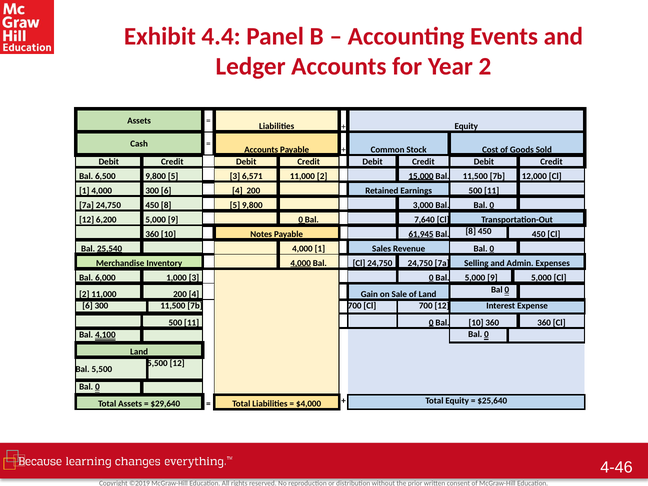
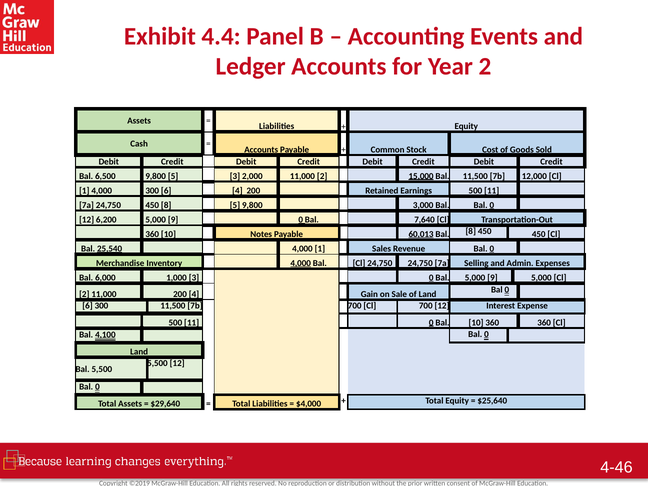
6,571: 6,571 -> 2,000
61,945: 61,945 -> 60,013
